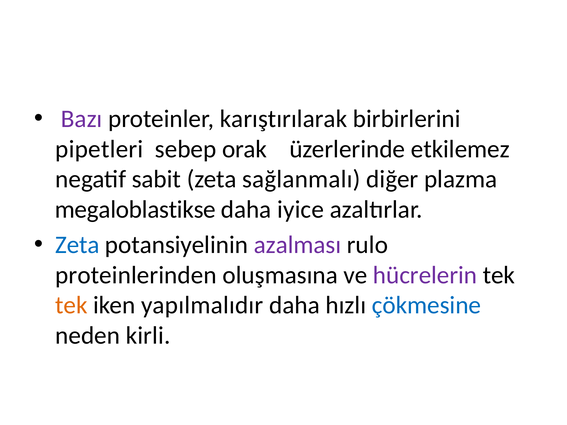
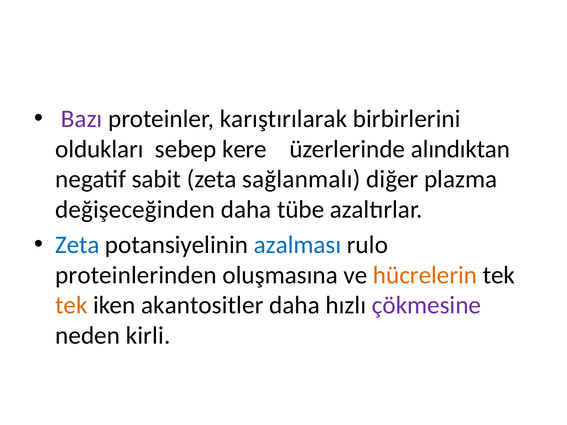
pipetleri: pipetleri -> oldukları
orak: orak -> kere
etkilemez: etkilemez -> alındıktan
megaloblastikse: megaloblastikse -> değişeceğinden
iyice: iyice -> tübe
azalması colour: purple -> blue
hücrelerin colour: purple -> orange
yapılmalıdır: yapılmalıdır -> akantositler
çökmesine colour: blue -> purple
